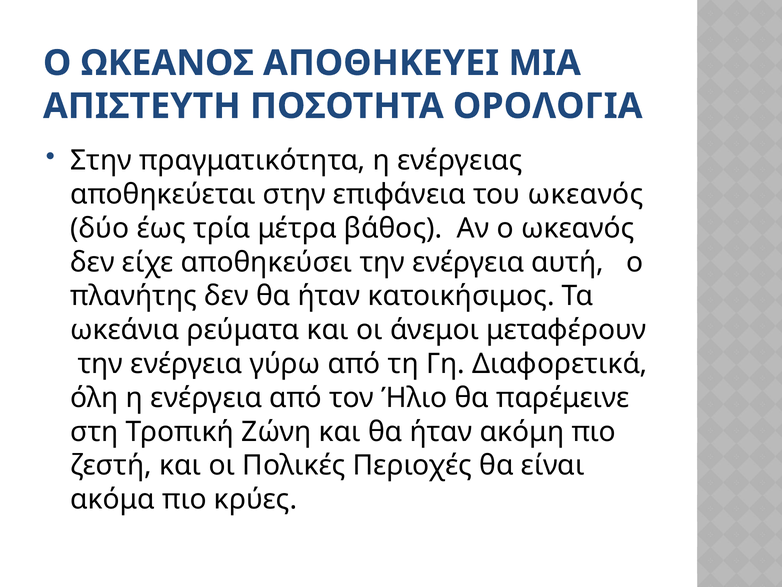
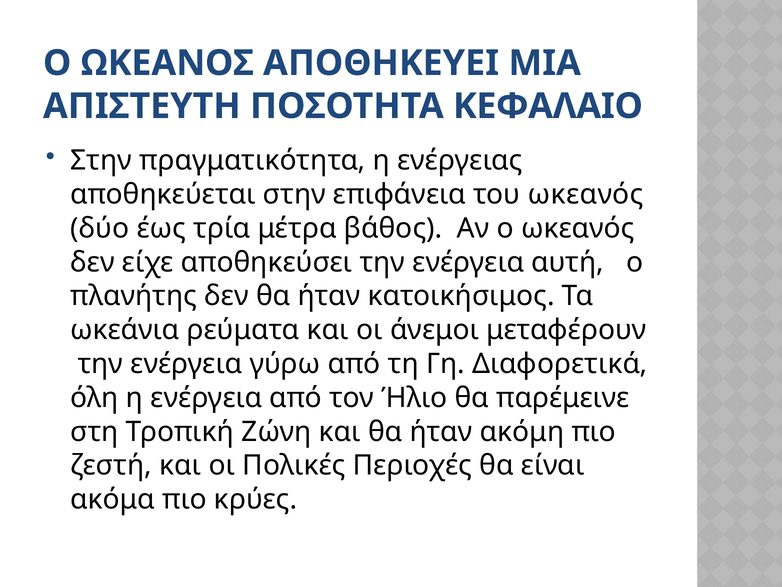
ΟΡΟΛΟΓΙΑ: ΟΡΟΛΟΓΙΑ -> ΚΕΦΑΛΑΙΟ
